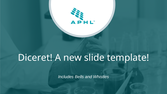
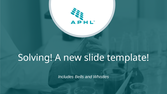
Diceret: Diceret -> Solving
